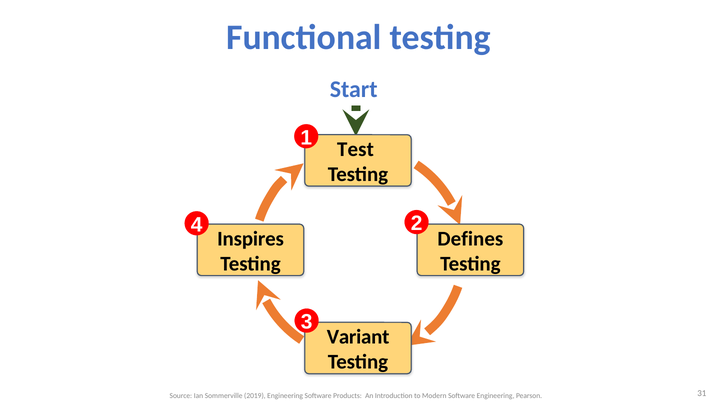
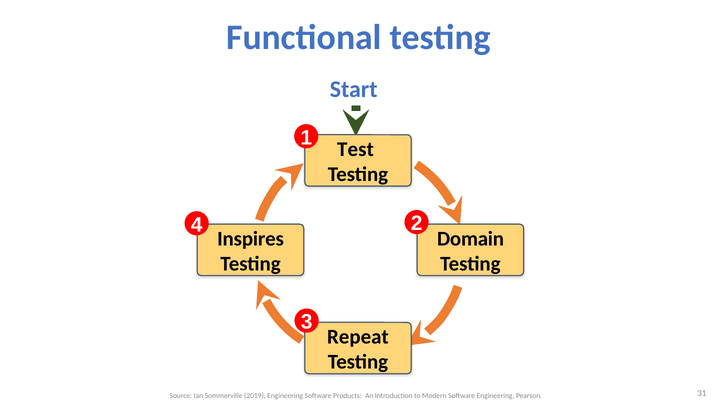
Defines: Defines -> Domain
Variant: Variant -> Repeat
